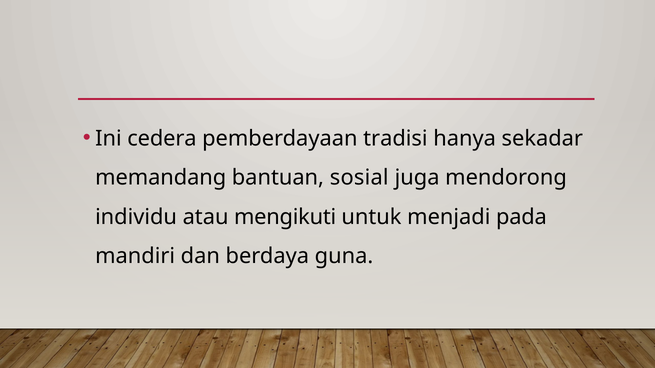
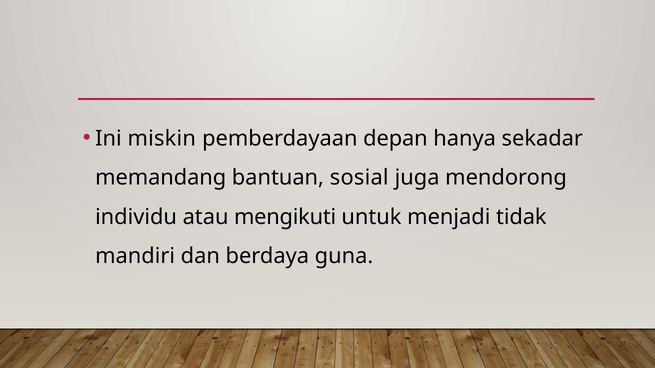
cedera: cedera -> miskin
tradisi: tradisi -> depan
pada: pada -> tidak
